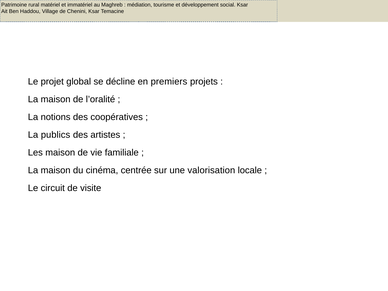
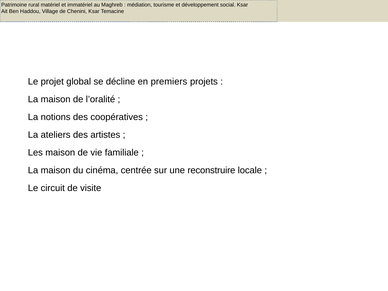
publics: publics -> ateliers
valorisation: valorisation -> reconstruire
